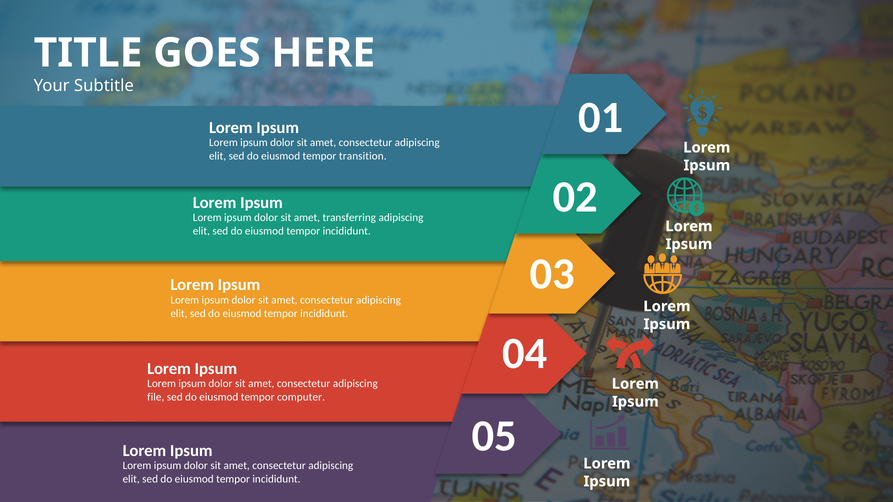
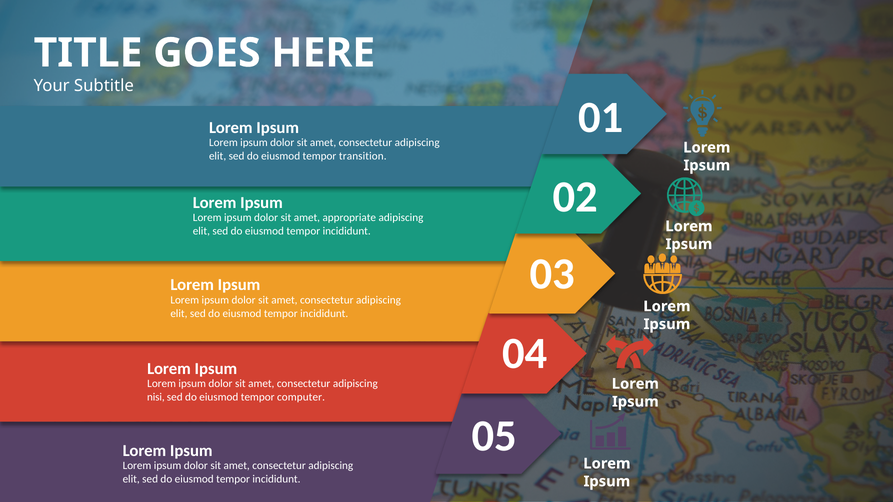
transferring: transferring -> appropriate
file: file -> nisi
